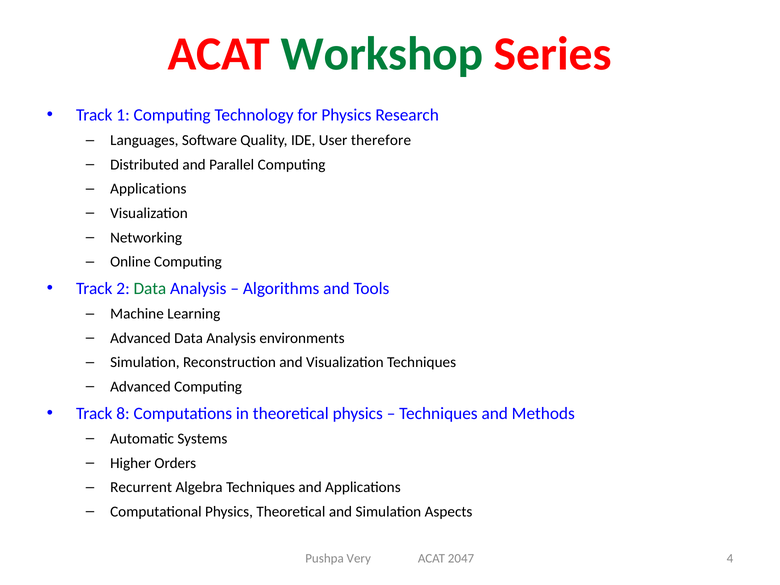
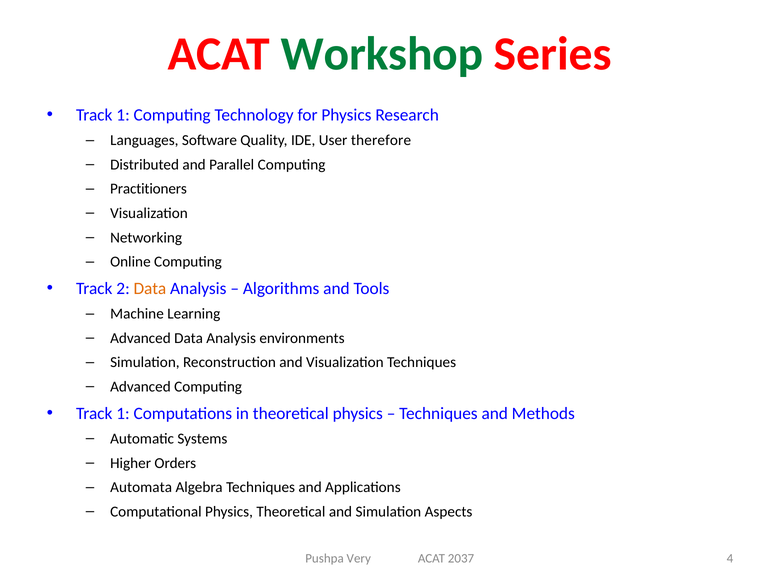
Applications at (148, 189): Applications -> Practitioners
Data at (150, 288) colour: green -> orange
8 at (123, 413): 8 -> 1
Recurrent: Recurrent -> Automata
2047: 2047 -> 2037
